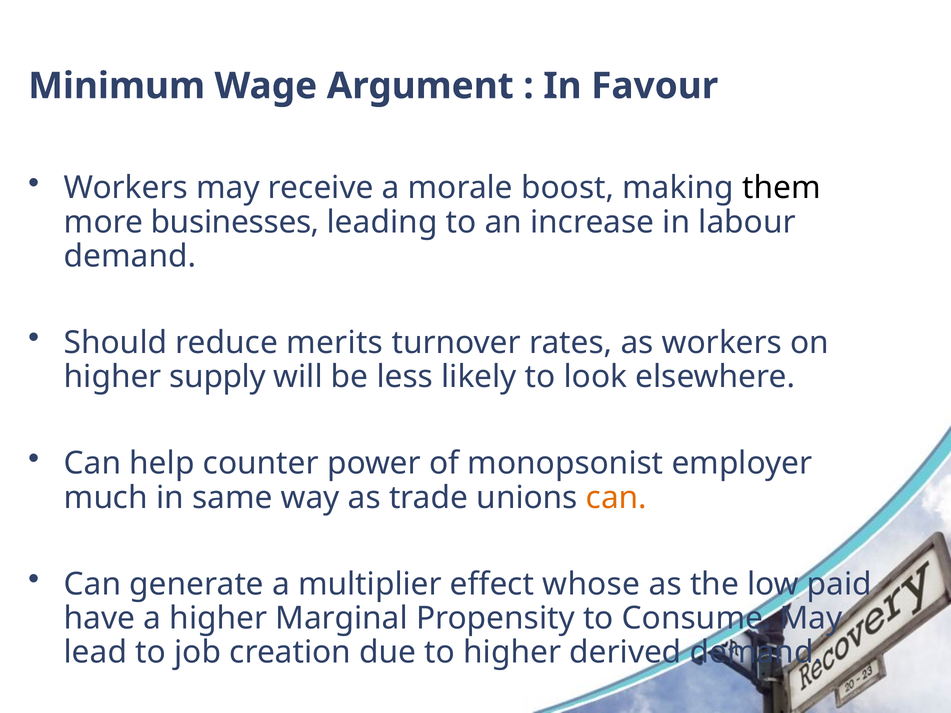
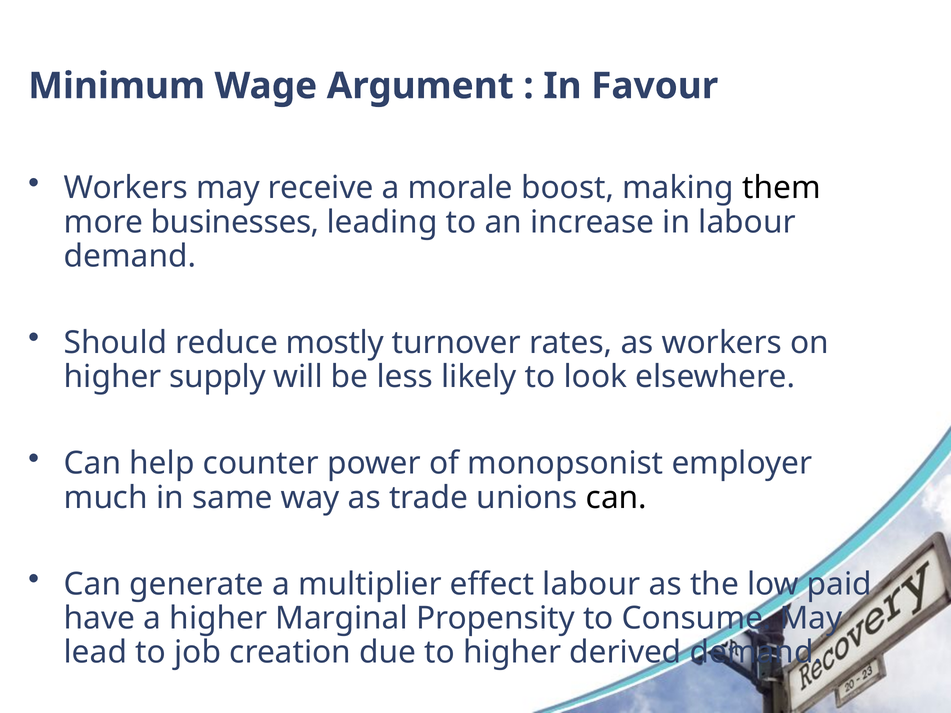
merits: merits -> mostly
can at (616, 498) colour: orange -> black
effect whose: whose -> labour
